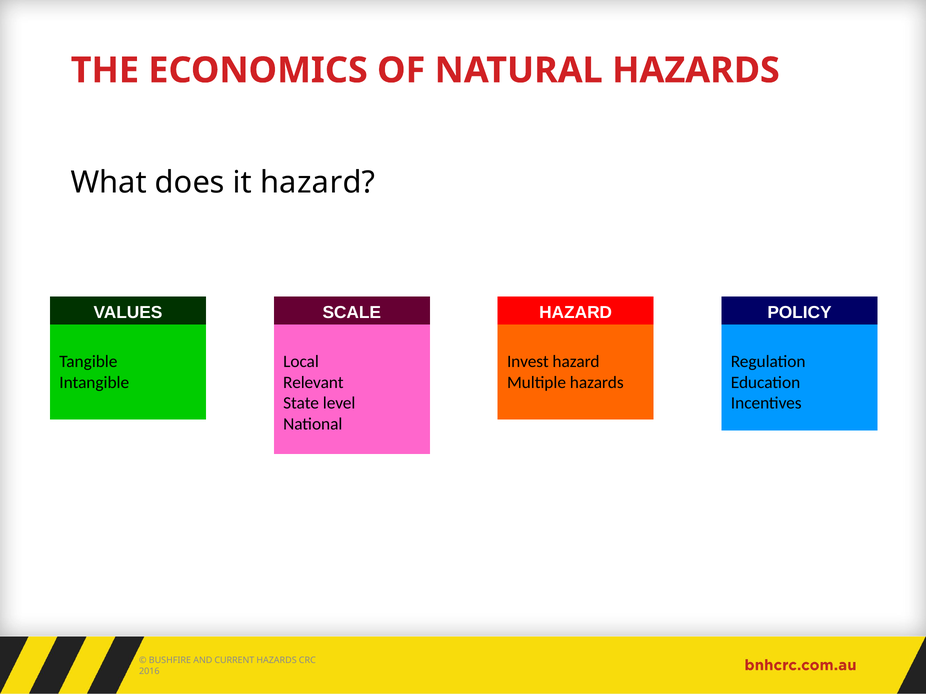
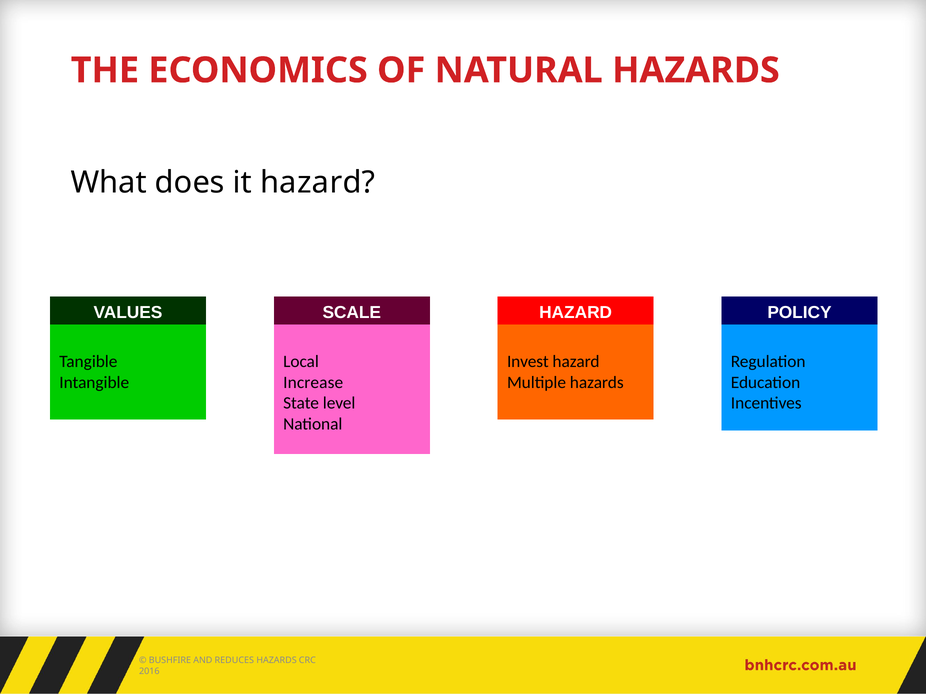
Relevant: Relevant -> Increase
CURRENT: CURRENT -> REDUCES
